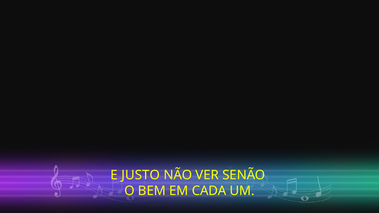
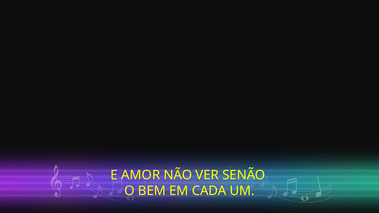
JUSTO: JUSTO -> AMOR
